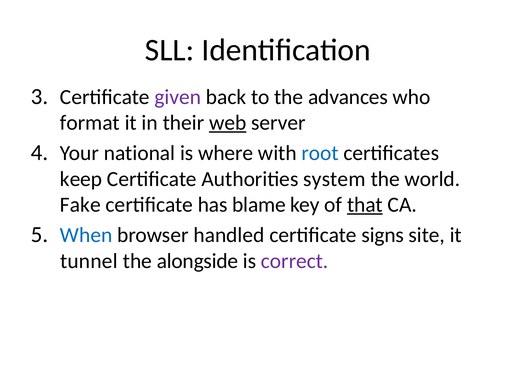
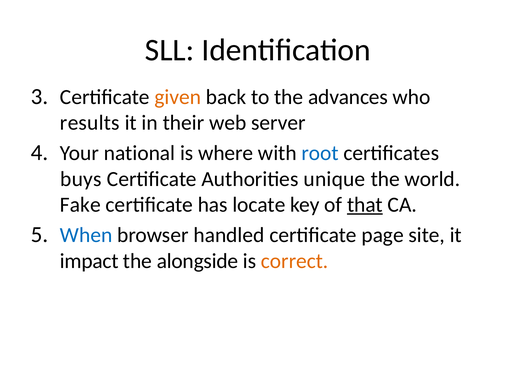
given colour: purple -> orange
format: format -> results
web underline: present -> none
keep: keep -> buys
system: system -> unique
blame: blame -> locate
signs: signs -> page
tunnel: tunnel -> impact
correct colour: purple -> orange
